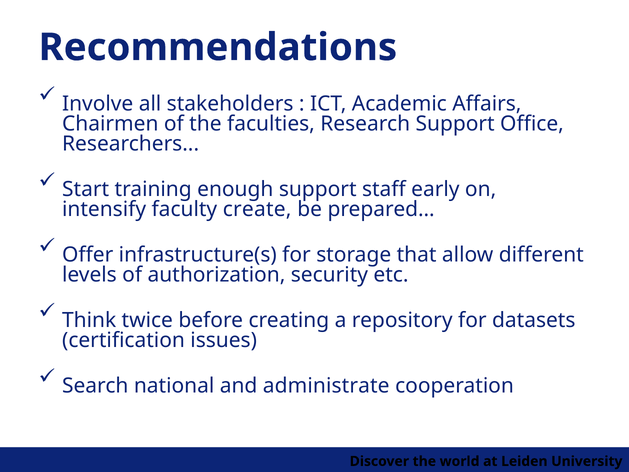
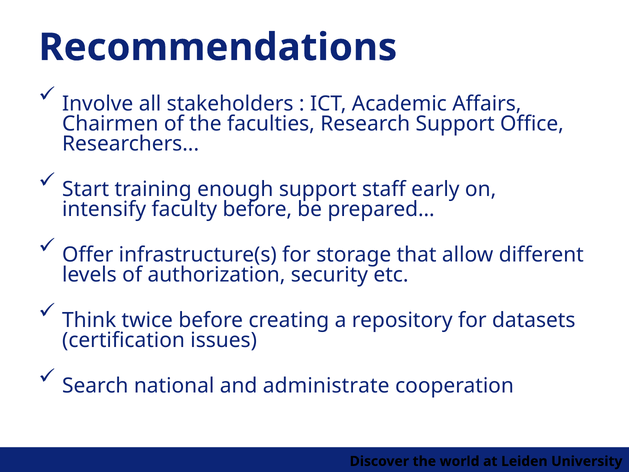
faculty create: create -> before
